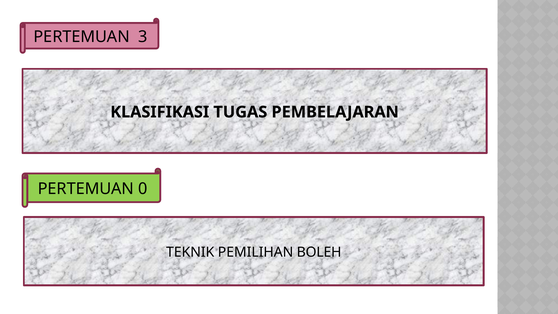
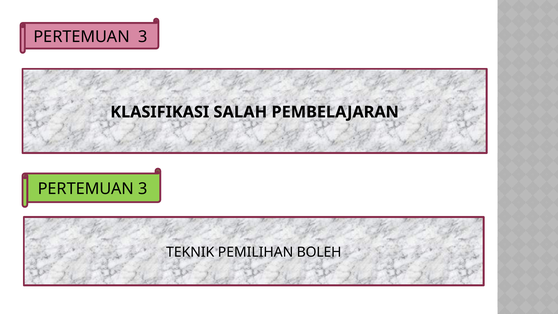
TUGAS: TUGAS -> SALAH
0 at (143, 189): 0 -> 3
